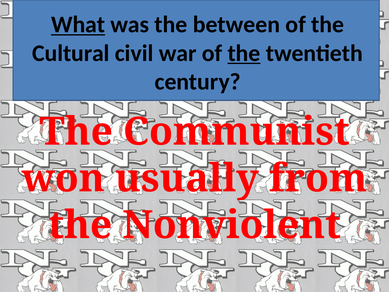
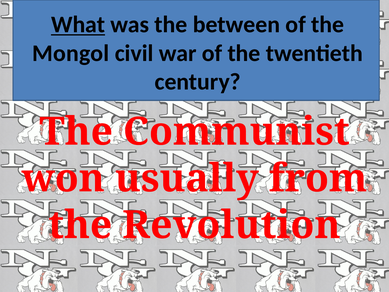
Cultural: Cultural -> Mongol
the at (244, 53) underline: present -> none
Nonviolent: Nonviolent -> Revolution
